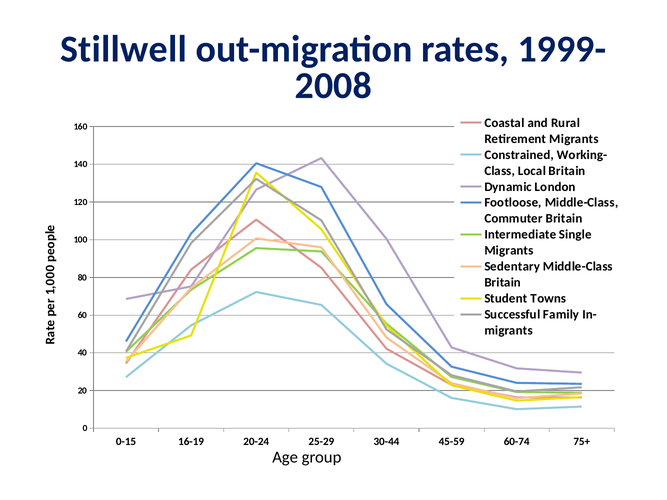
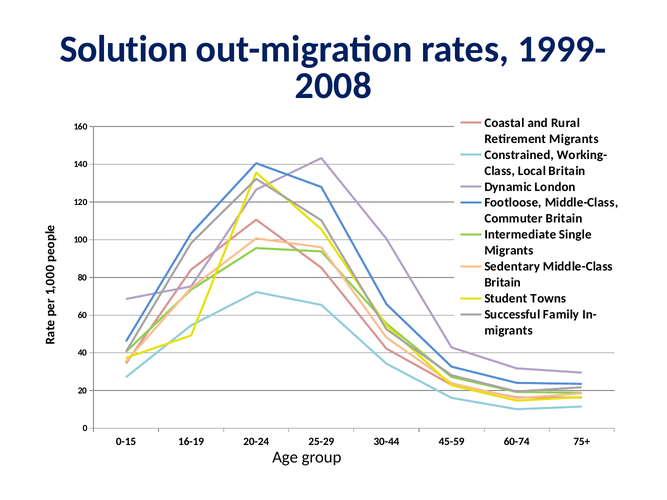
Stillwell: Stillwell -> Solution
